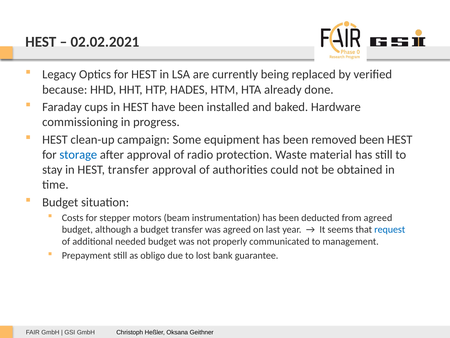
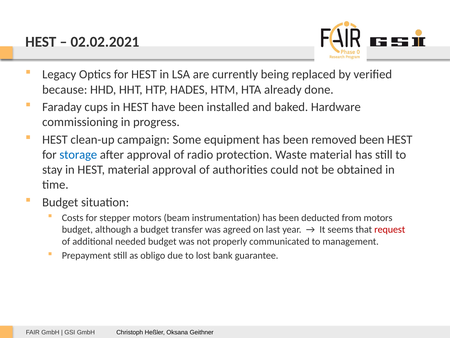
HEST transfer: transfer -> material
from agreed: agreed -> motors
request colour: blue -> red
